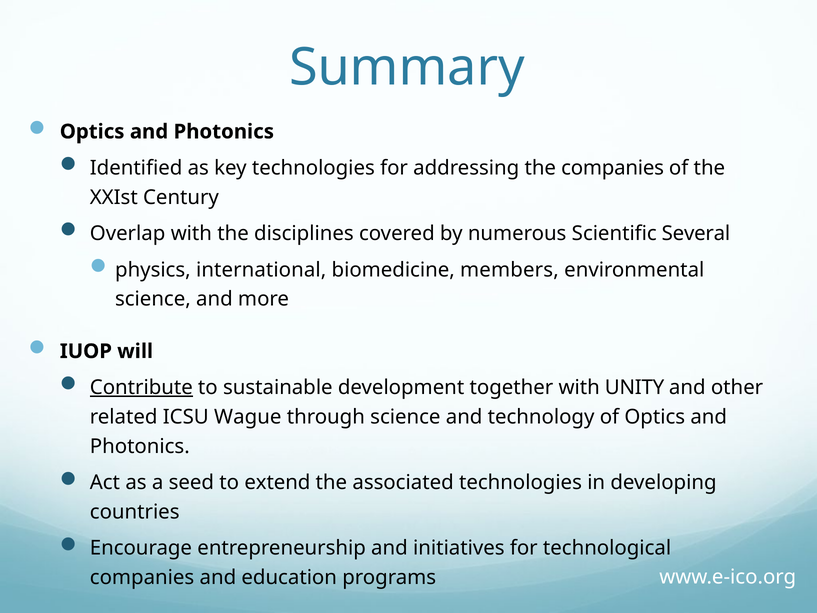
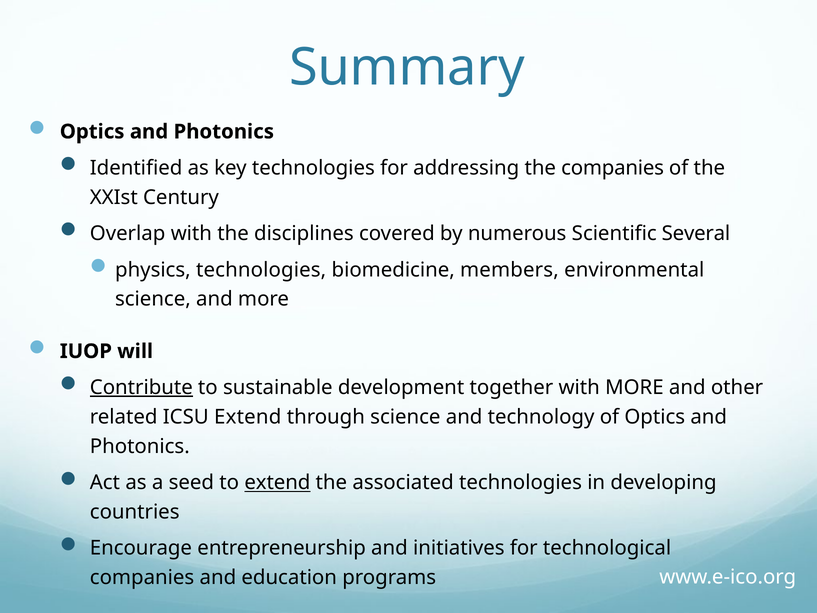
physics international: international -> technologies
with UNITY: UNITY -> MORE
ICSU Wague: Wague -> Extend
extend at (277, 482) underline: none -> present
